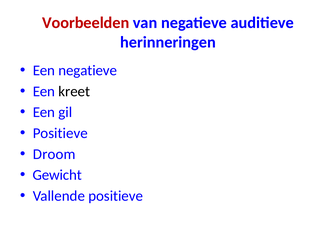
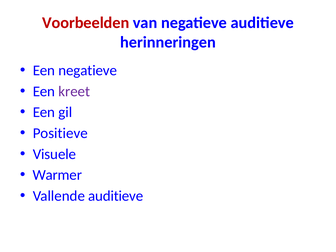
kreet colour: black -> purple
Droom: Droom -> Visuele
Gewicht: Gewicht -> Warmer
Vallende positieve: positieve -> auditieve
